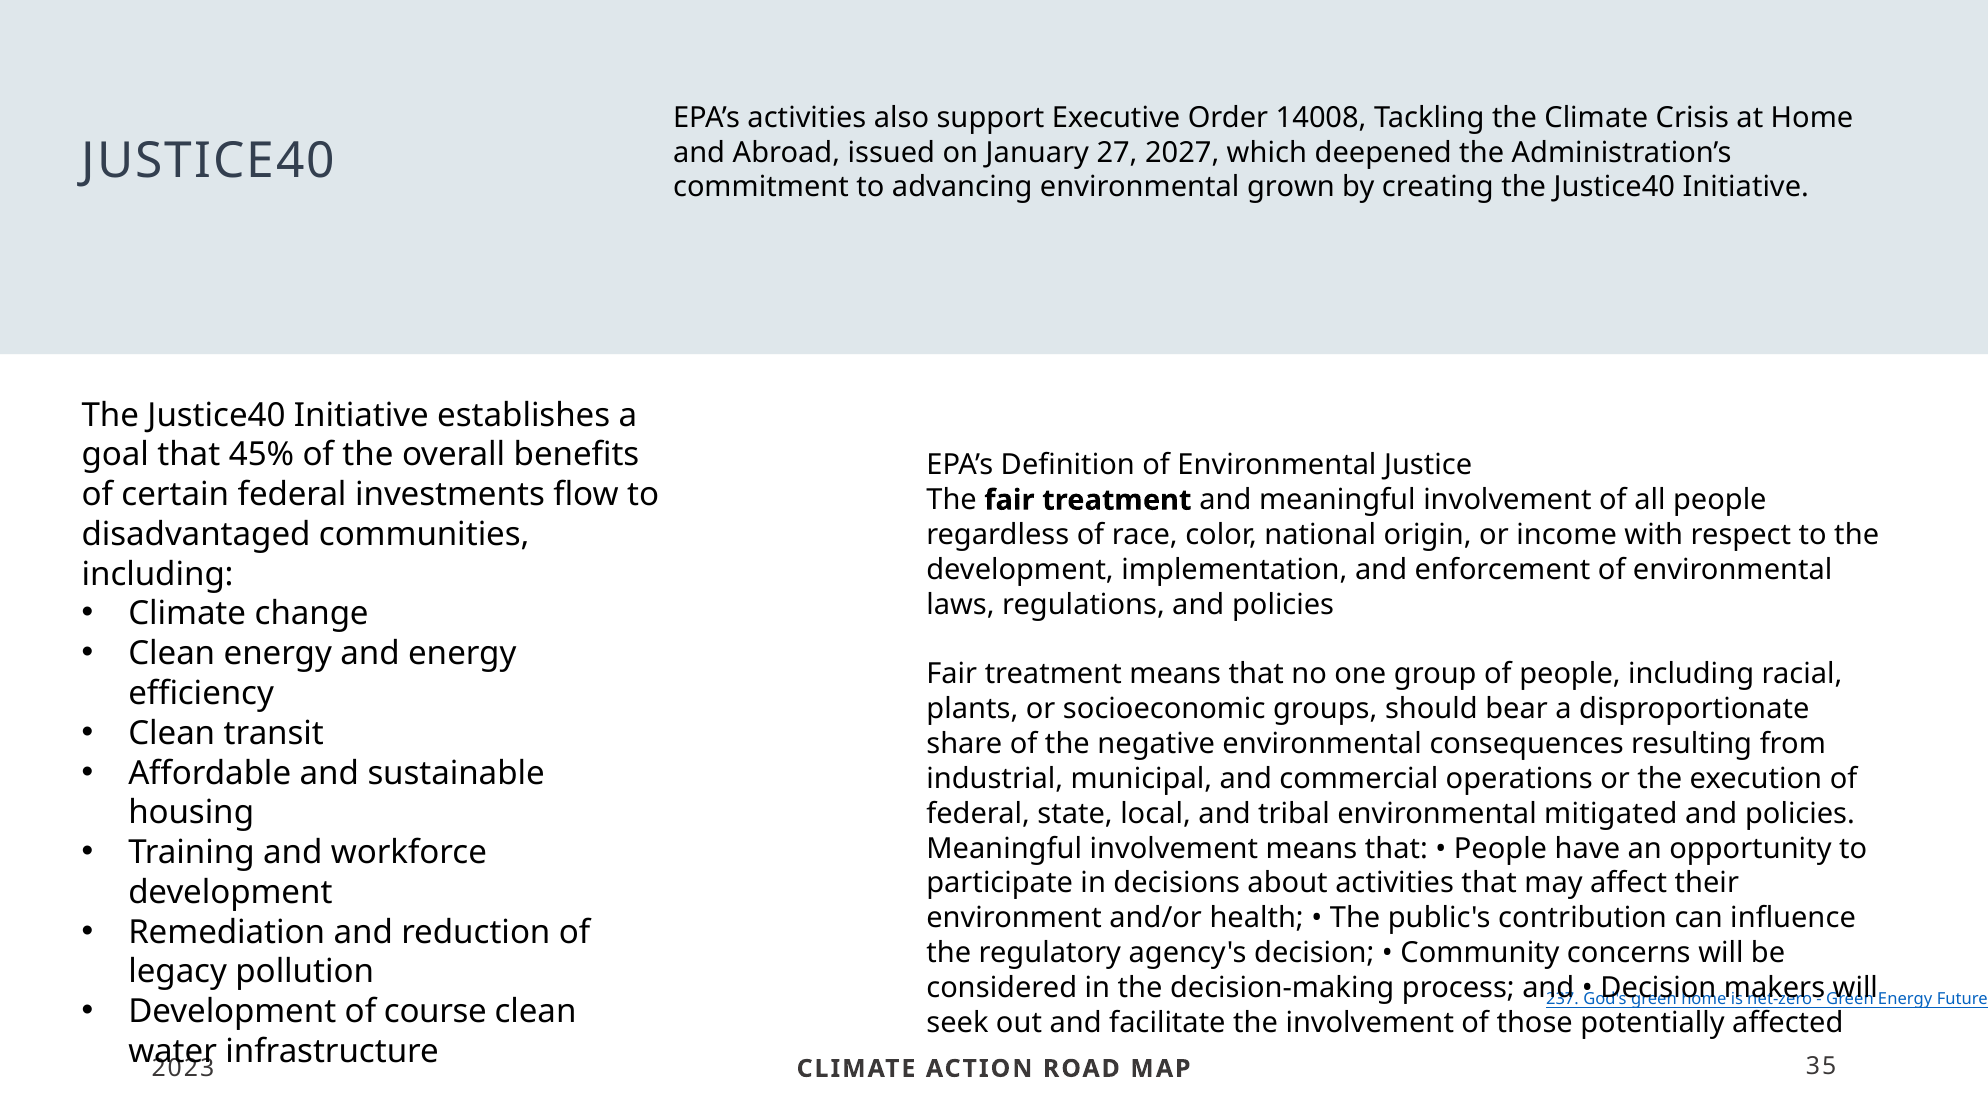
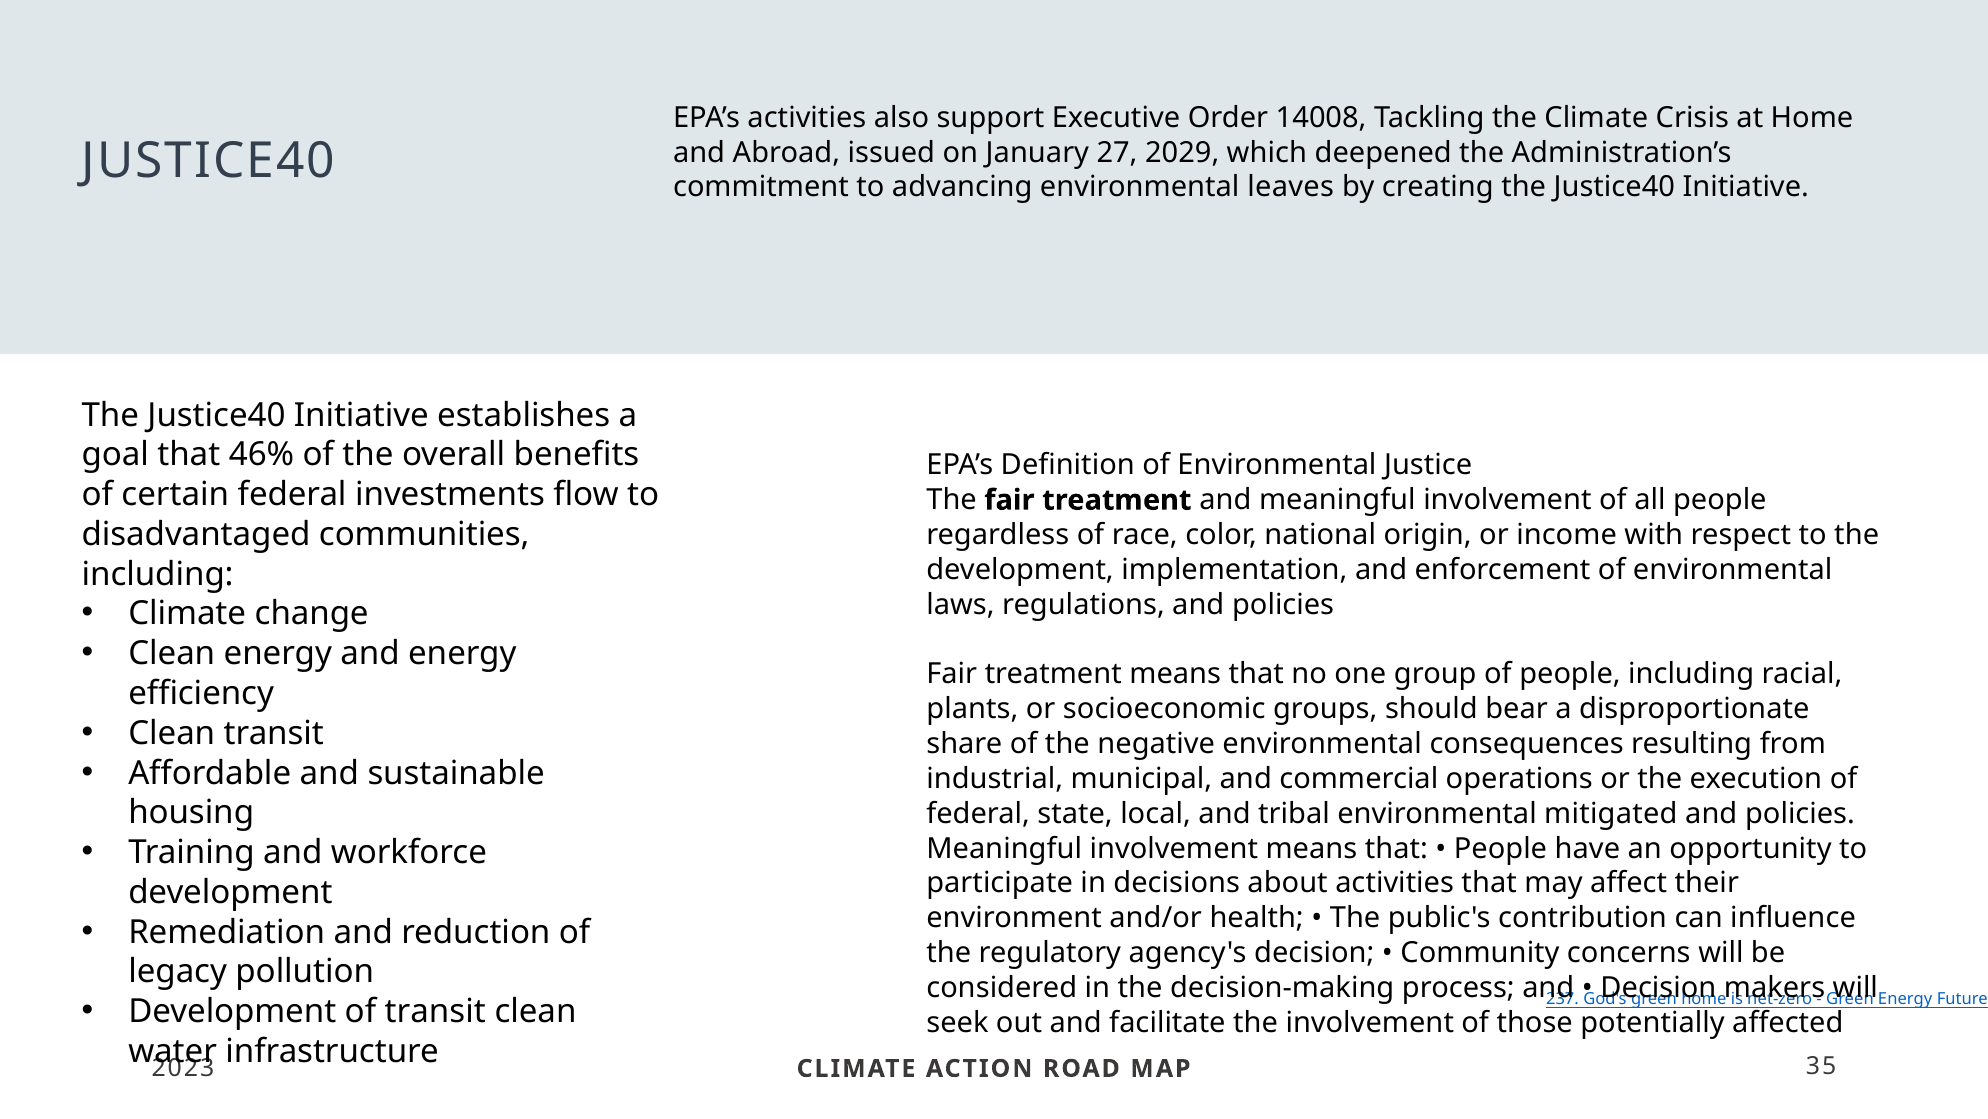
2027: 2027 -> 2029
grown: grown -> leaves
45%: 45% -> 46%
of course: course -> transit
